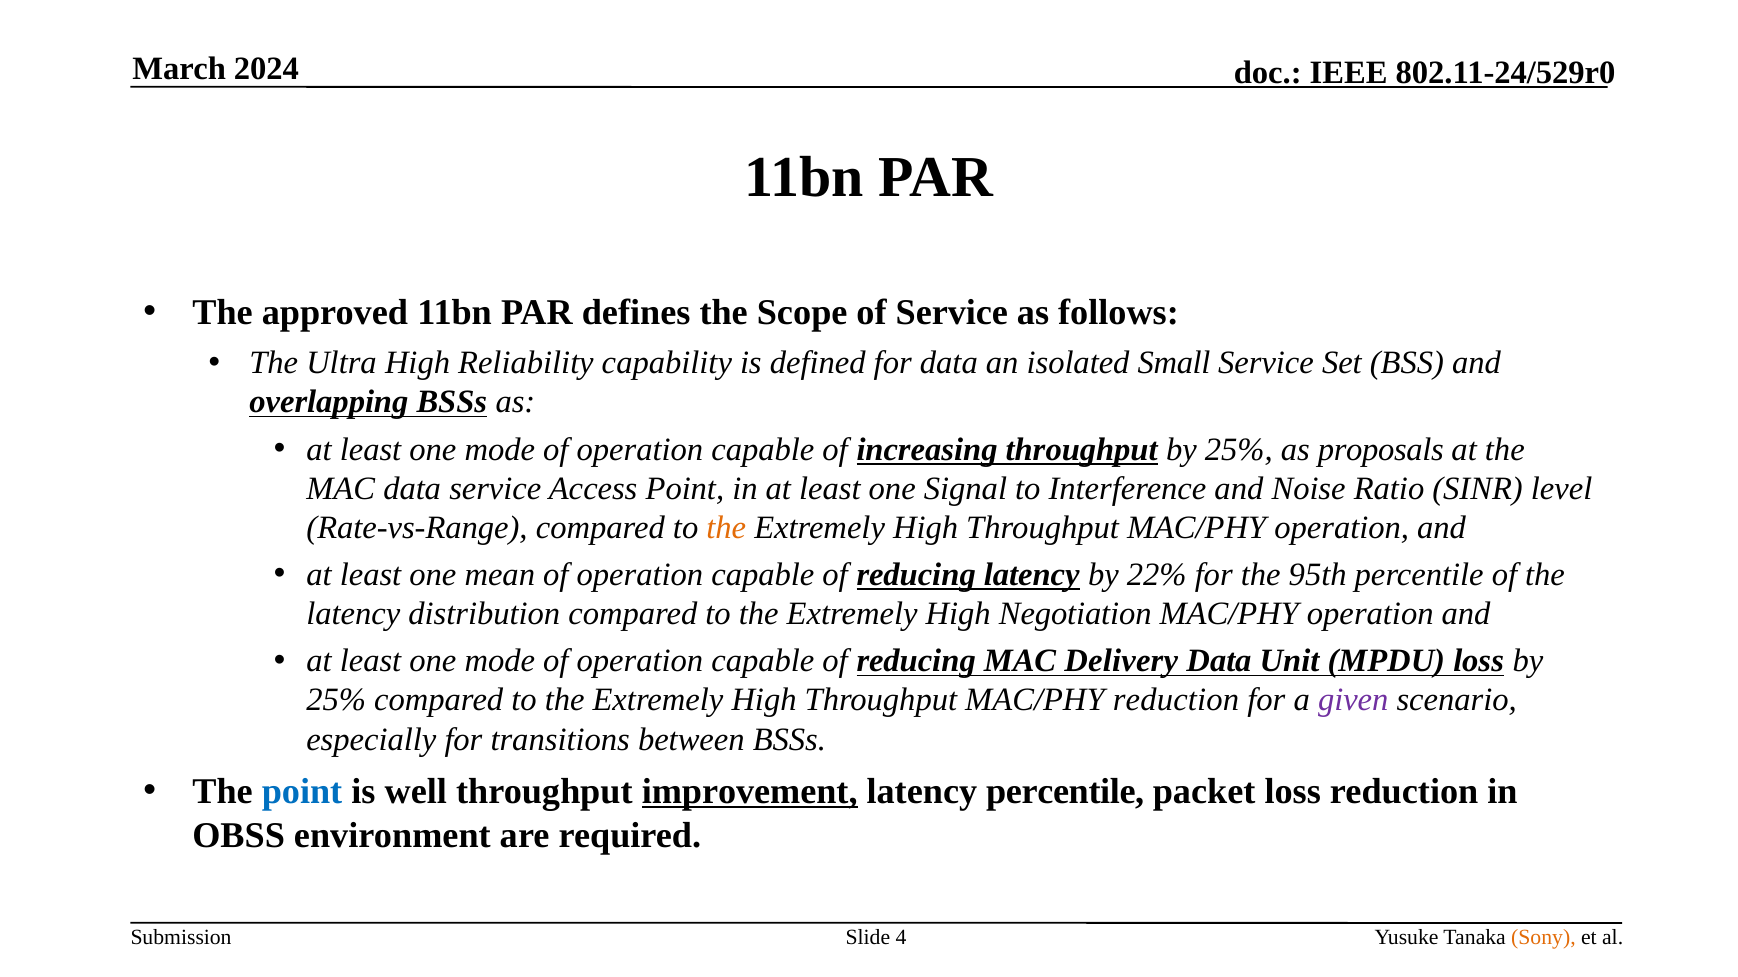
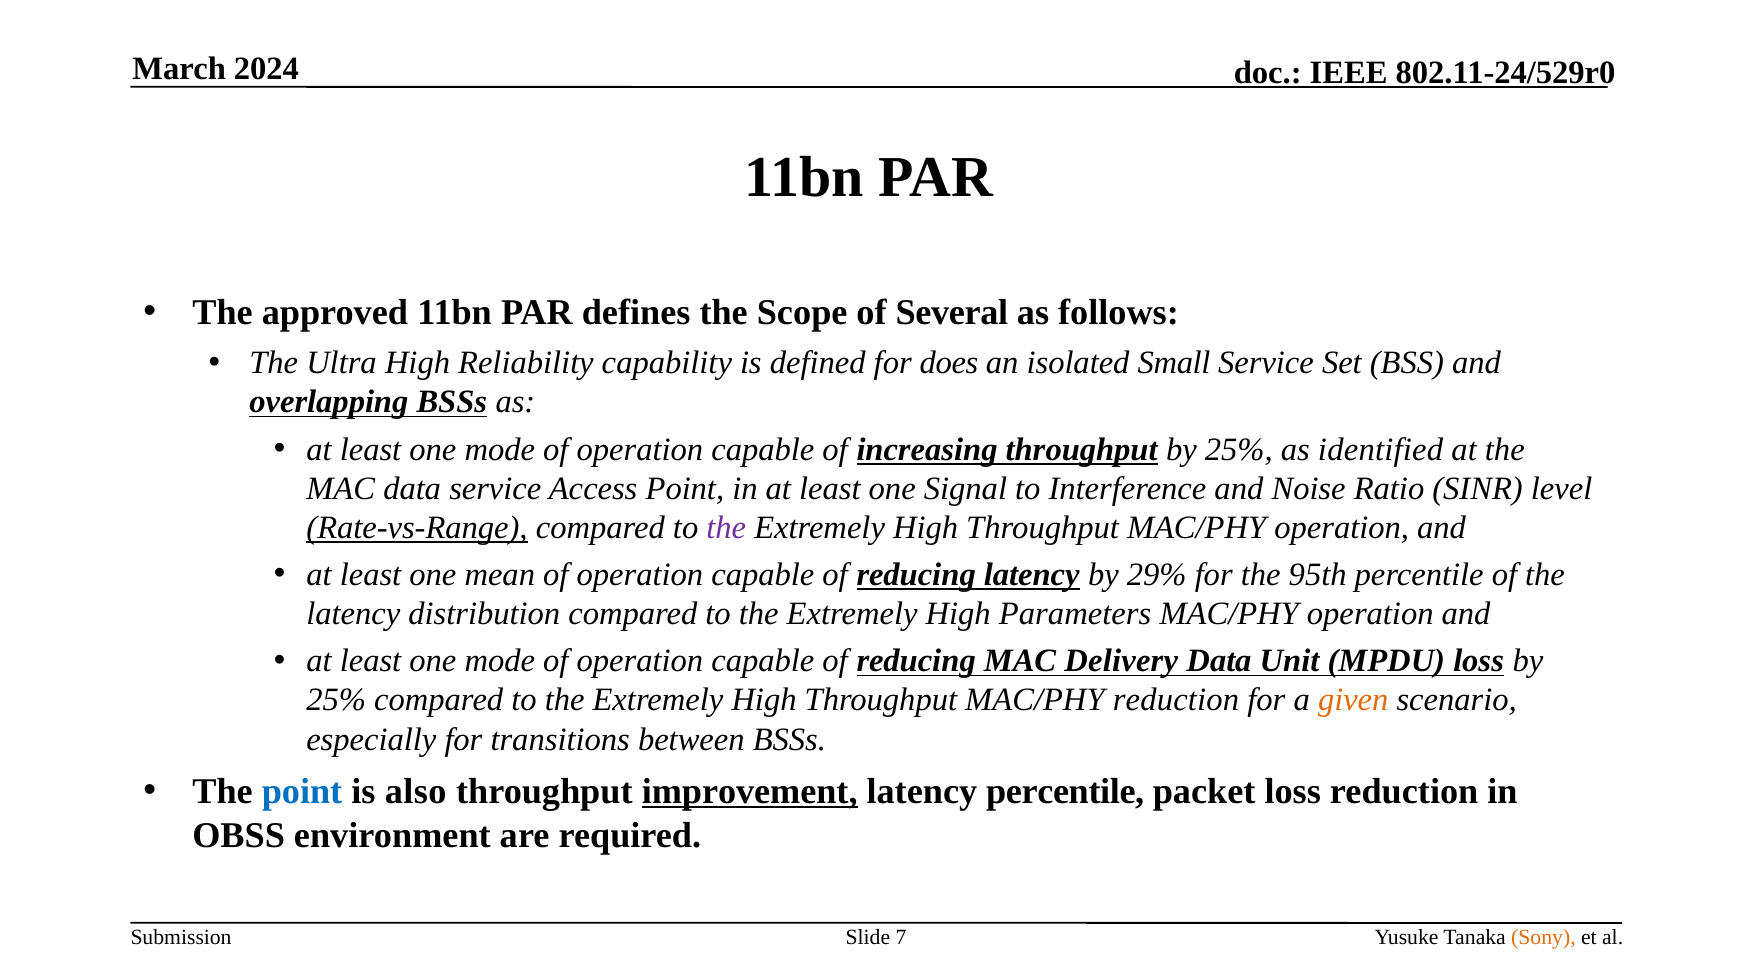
of Service: Service -> Several
for data: data -> does
proposals: proposals -> identified
Rate-vs-Range underline: none -> present
the at (726, 528) colour: orange -> purple
22%: 22% -> 29%
Negotiation: Negotiation -> Parameters
given colour: purple -> orange
well: well -> also
4: 4 -> 7
